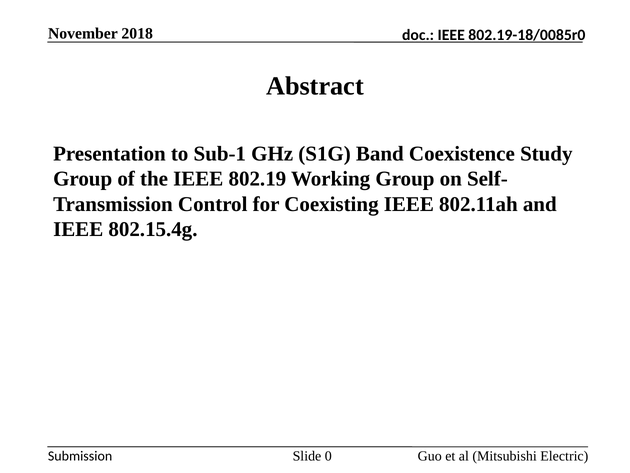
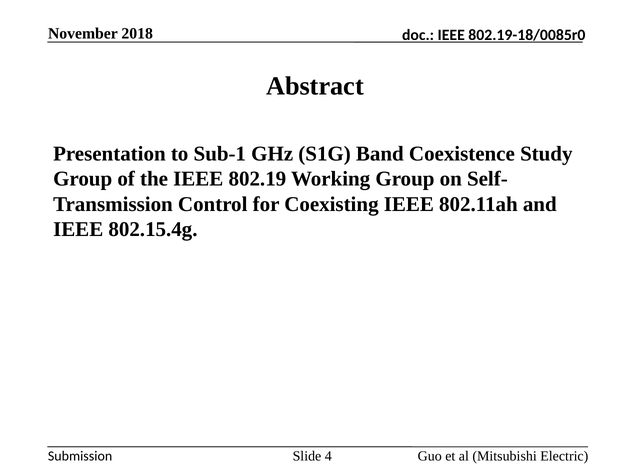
0: 0 -> 4
